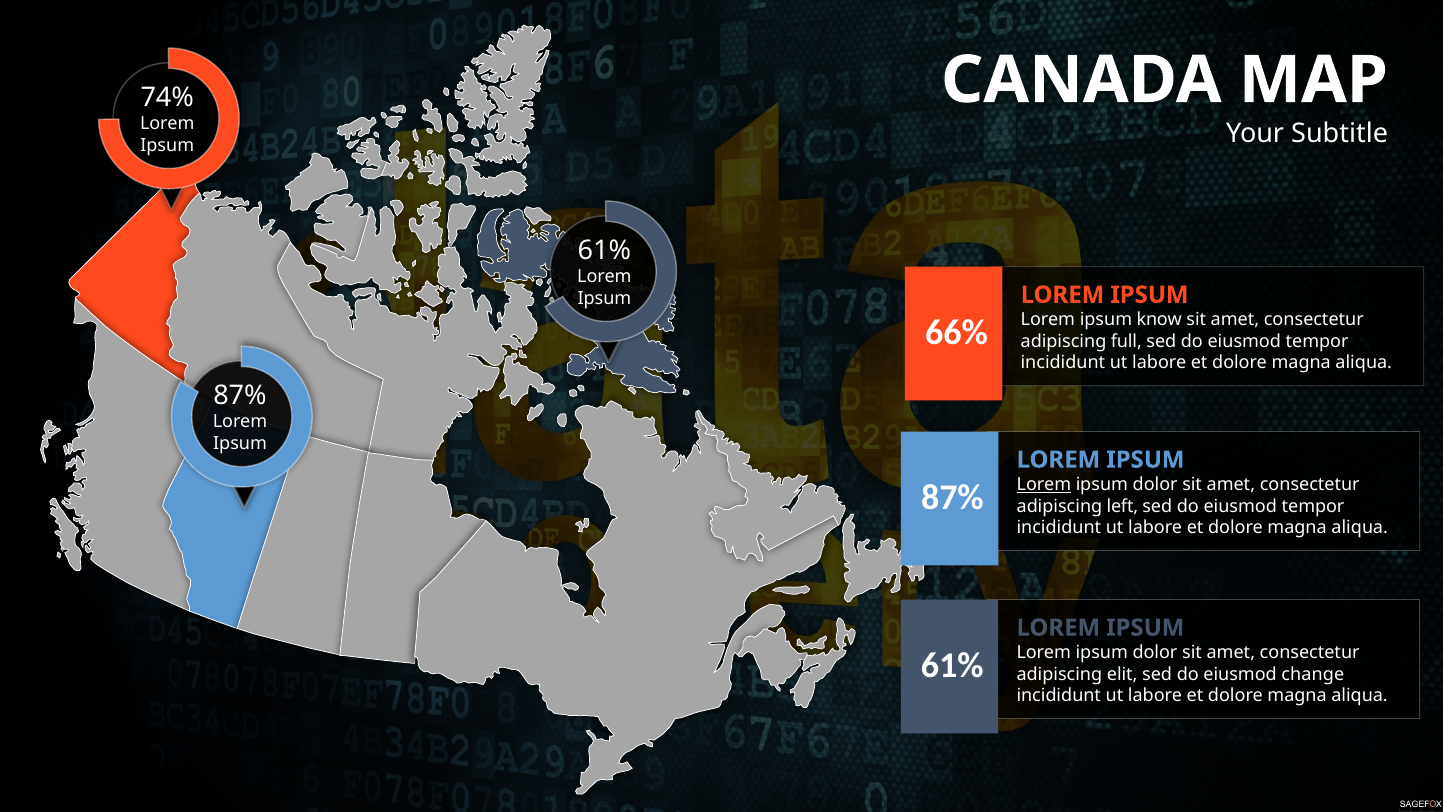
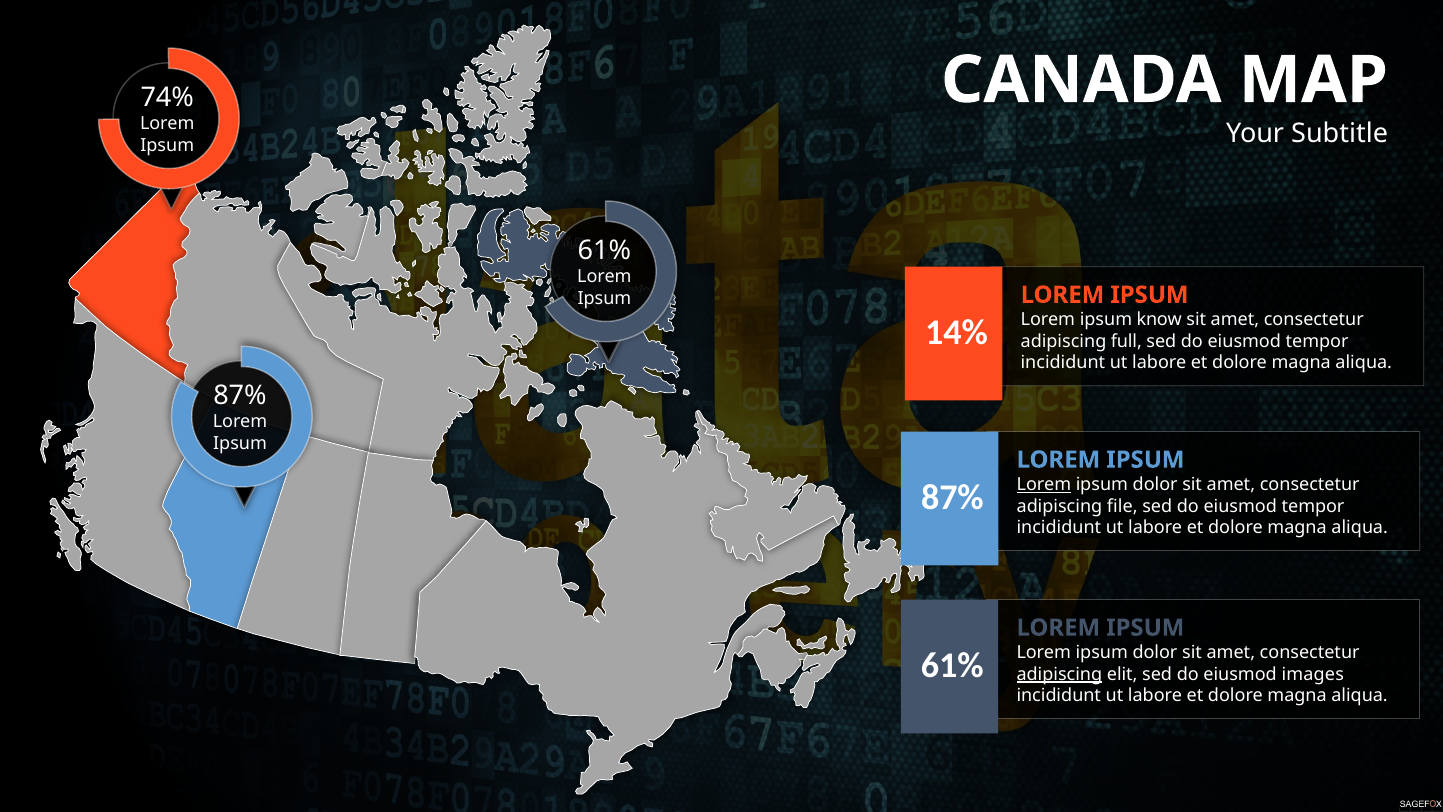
66%: 66% -> 14%
left: left -> file
adipiscing at (1059, 674) underline: none -> present
change: change -> images
